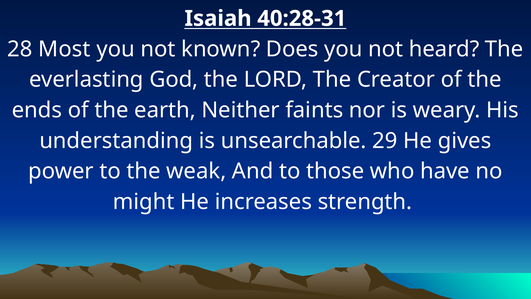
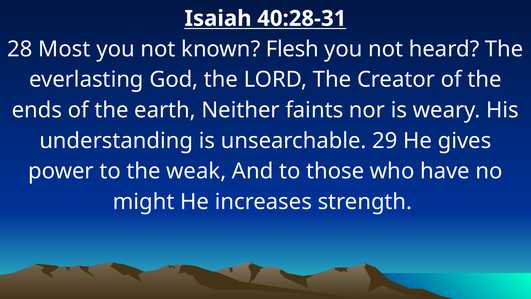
Does: Does -> Flesh
